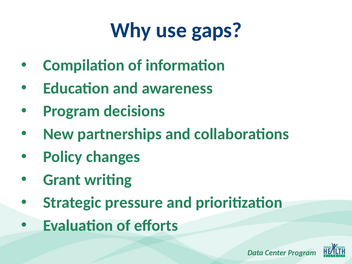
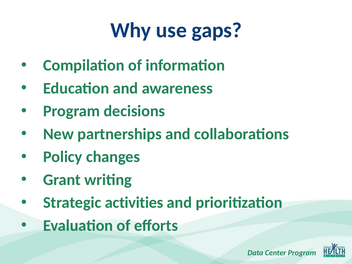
pressure: pressure -> activities
